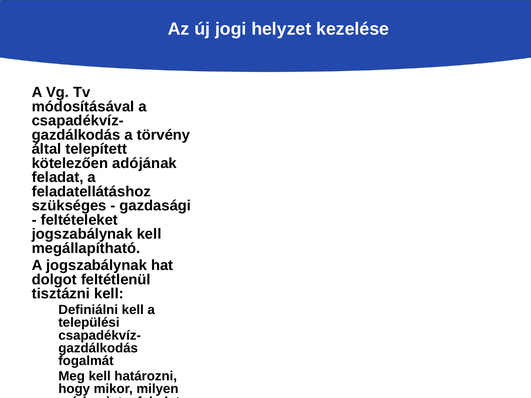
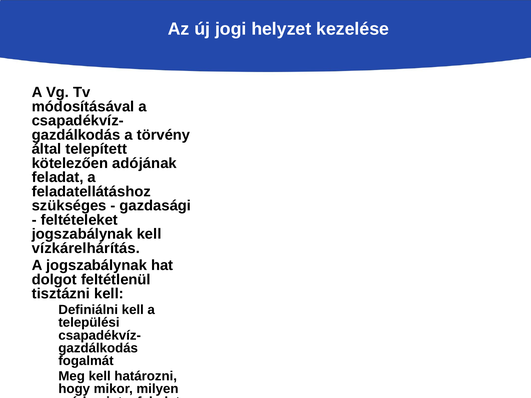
megállapítható: megállapítható -> vízkárelhárítás
